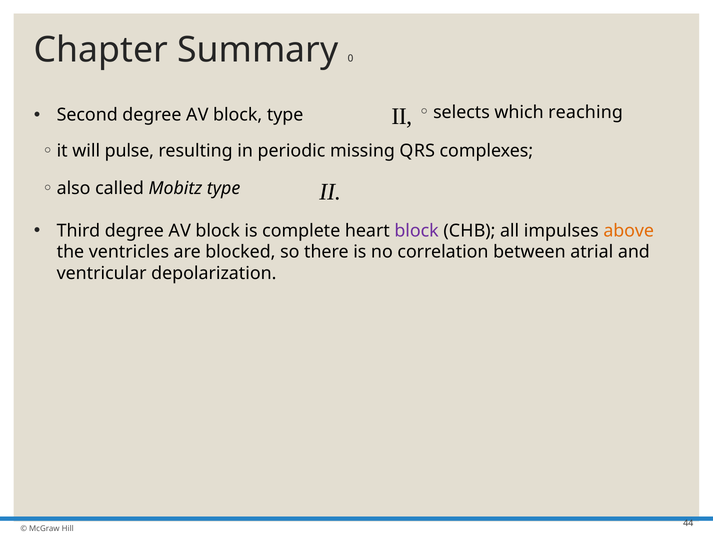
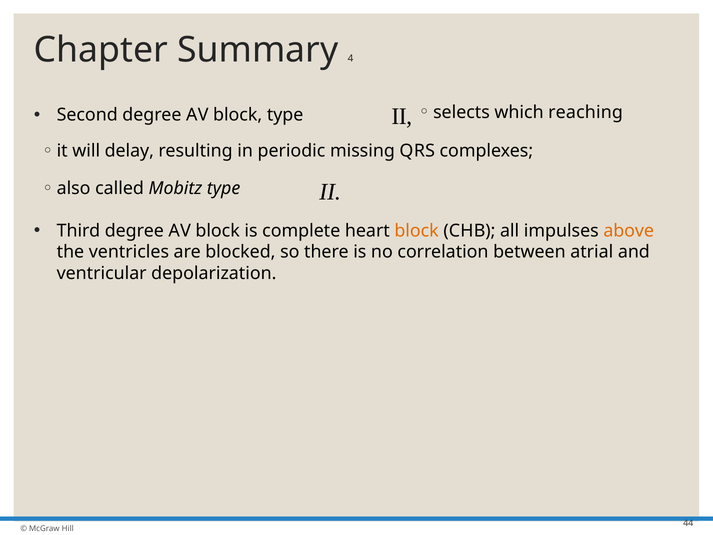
0: 0 -> 4
pulse: pulse -> delay
block at (417, 231) colour: purple -> orange
